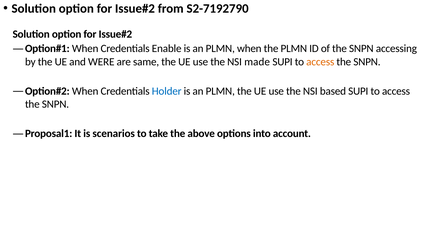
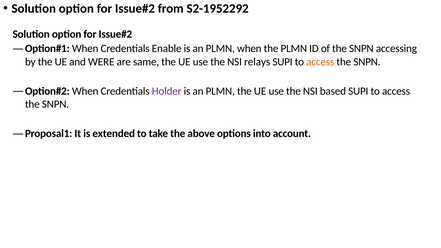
S2-7192790: S2-7192790 -> S2-1952292
made: made -> relays
Holder colour: blue -> purple
scenarios: scenarios -> extended
